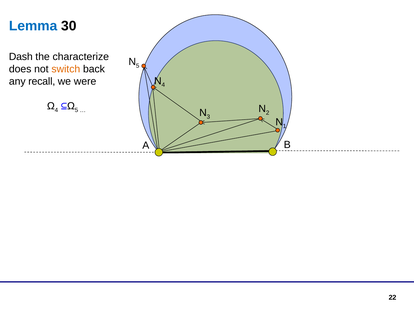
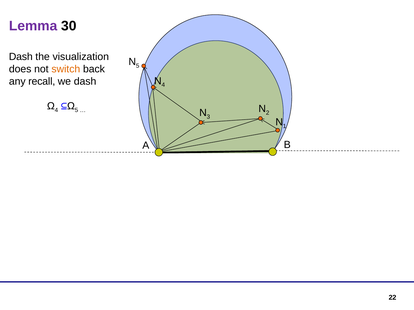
Lemma colour: blue -> purple
characterize: characterize -> visualization
we were: were -> dash
